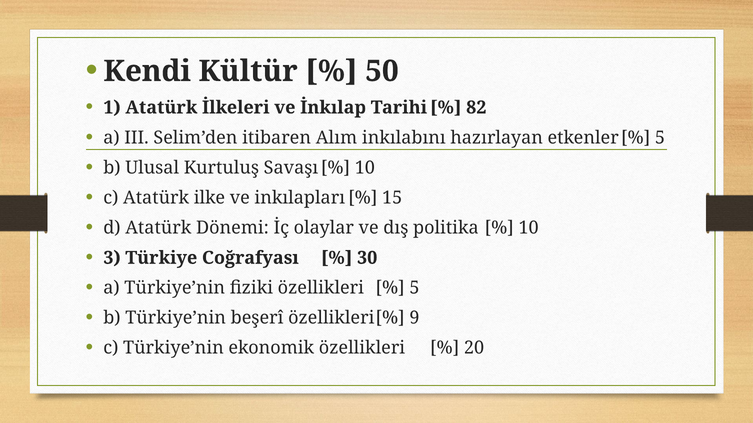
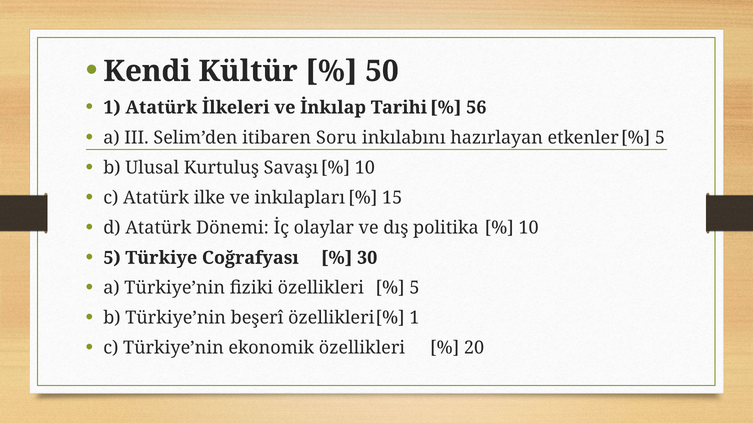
82: 82 -> 56
Alım: Alım -> Soru
3 at (112, 258): 3 -> 5
9 at (414, 318): 9 -> 1
